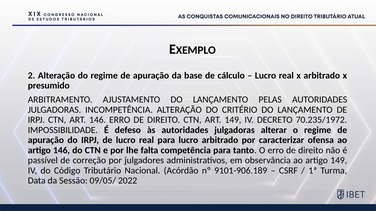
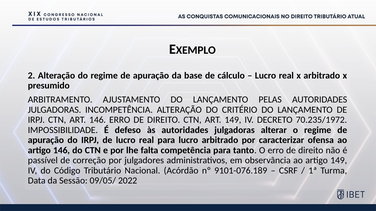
9101-906.189: 9101-906.189 -> 9101-076.189
